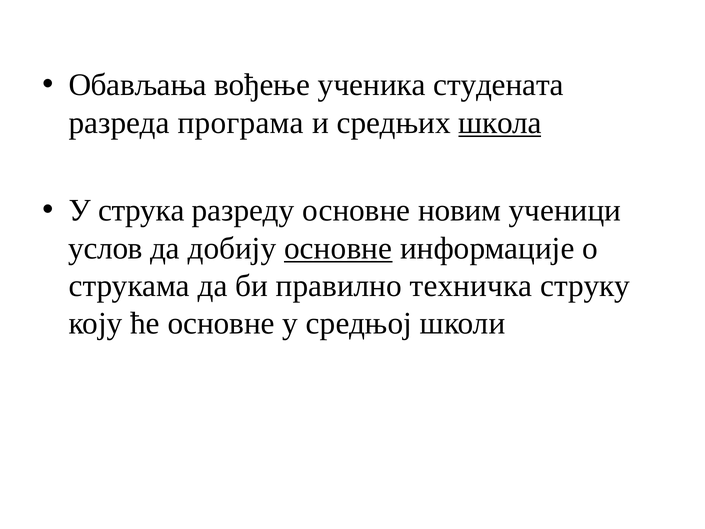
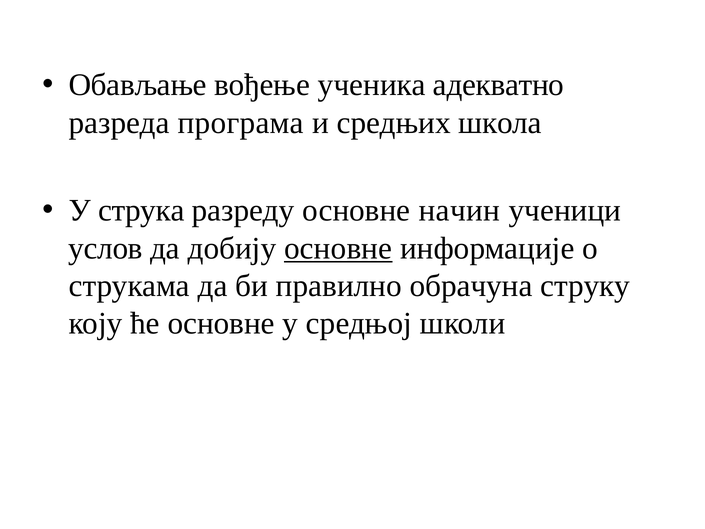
Обављања: Обављања -> Обављање
студената: студената -> адекватно
школа underline: present -> none
новим: новим -> начин
техничка: техничка -> обрачуна
